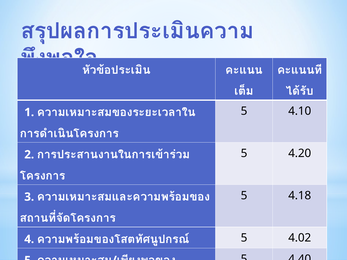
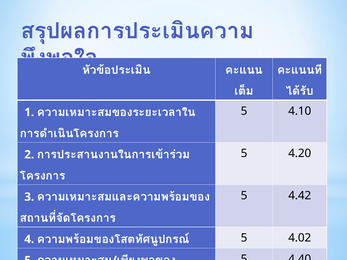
4.18: 4.18 -> 4.42
